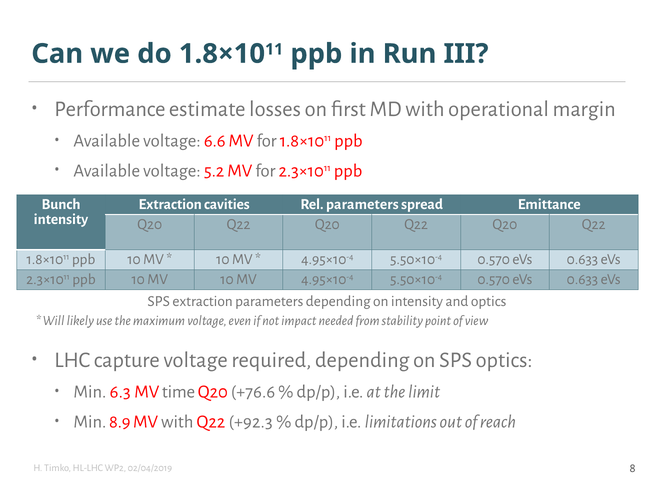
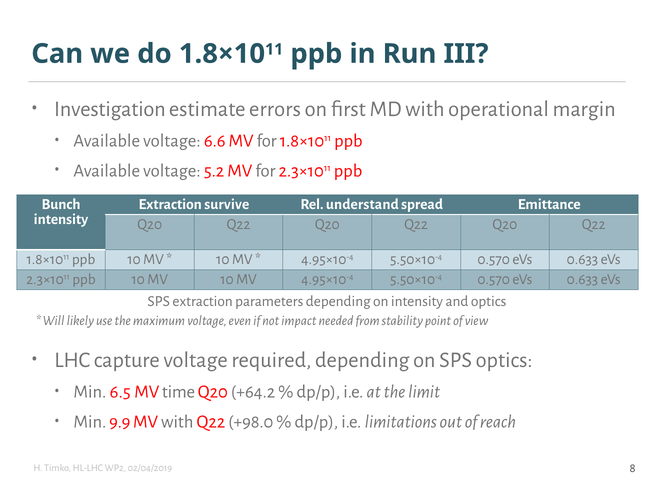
Performance: Performance -> Investigation
losses: losses -> errors
cavities: cavities -> survive
Rel parameters: parameters -> understand
6.3: 6.3 -> 6.5
+76.6: +76.6 -> +64.2
8.9: 8.9 -> 9.9
+92.3: +92.3 -> +98.0
